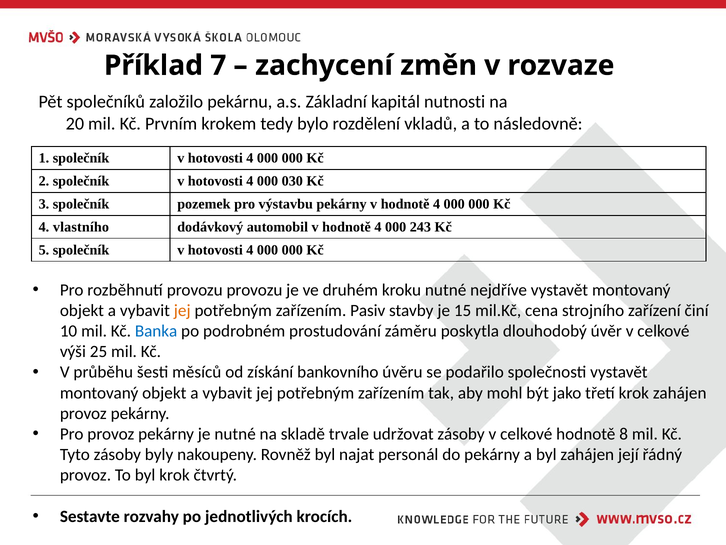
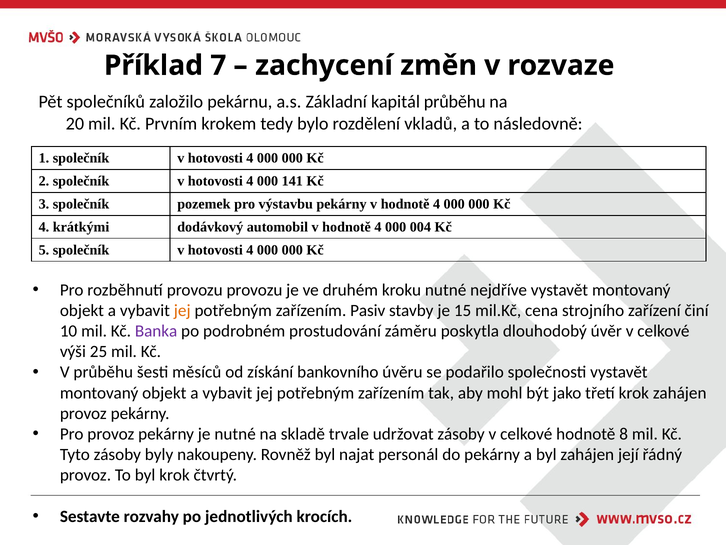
kapitál nutnosti: nutnosti -> průběhu
030: 030 -> 141
vlastního: vlastního -> krátkými
243: 243 -> 004
Banka colour: blue -> purple
